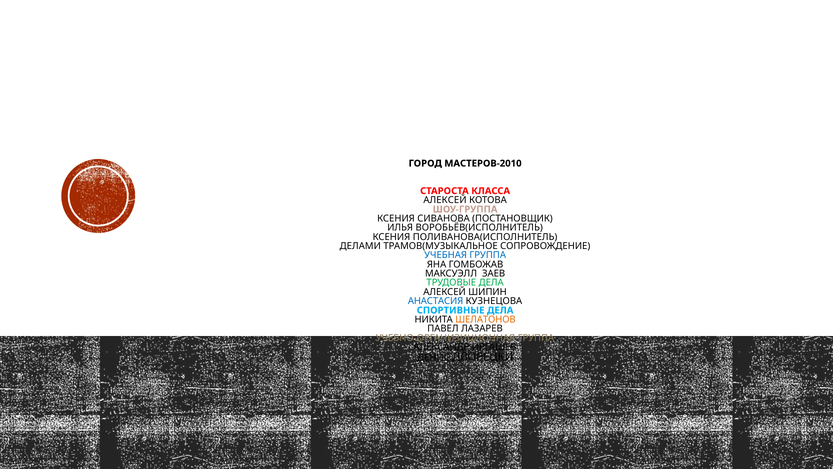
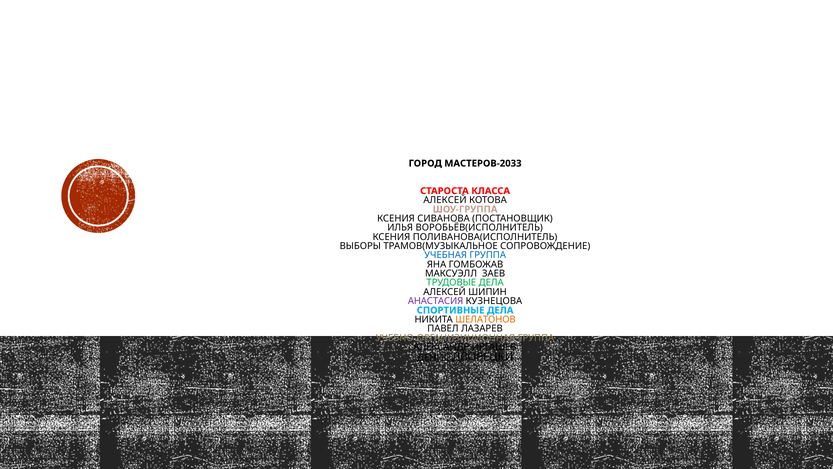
МАСТЕРОВ-2010: МАСТЕРОВ-2010 -> МАСТЕРОВ-2033
ДЕЛАМИ: ДЕЛАМИ -> ВЫБОРЫ
АНАСТАСИЯ colour: blue -> purple
